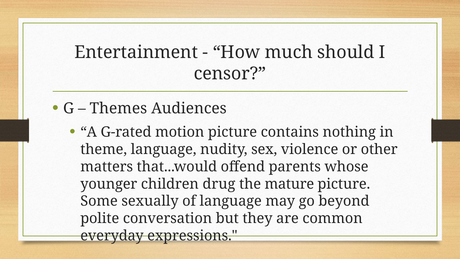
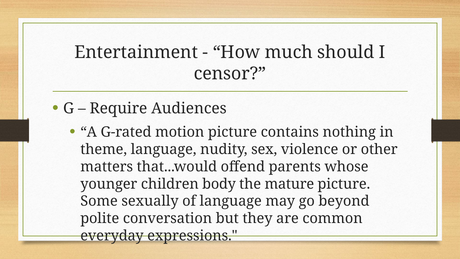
Themes: Themes -> Require
drug: drug -> body
